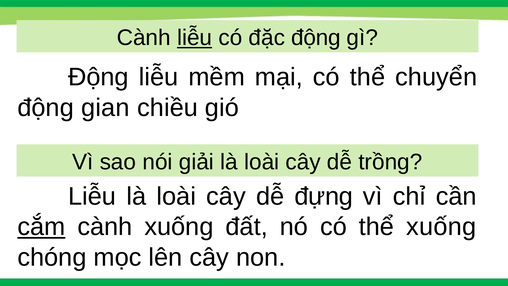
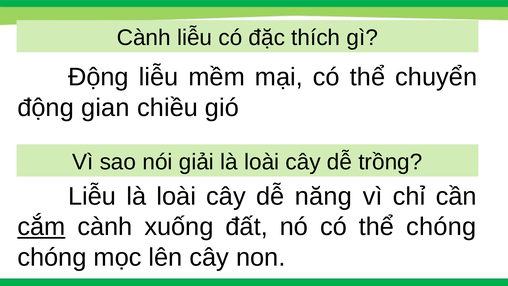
liễu at (195, 38) underline: present -> none
đặc động: động -> thích
đựng: đựng -> năng
thể xuống: xuống -> chóng
